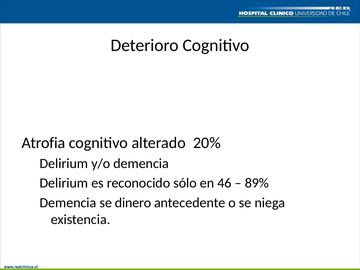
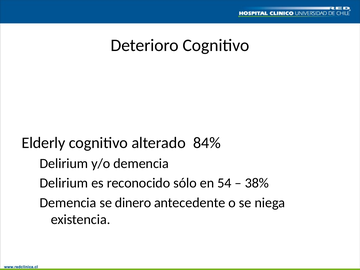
Atrofia: Atrofia -> Elderly
20%: 20% -> 84%
46: 46 -> 54
89%: 89% -> 38%
